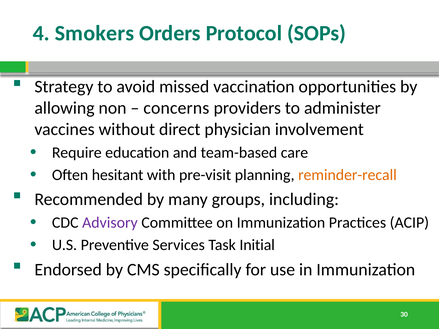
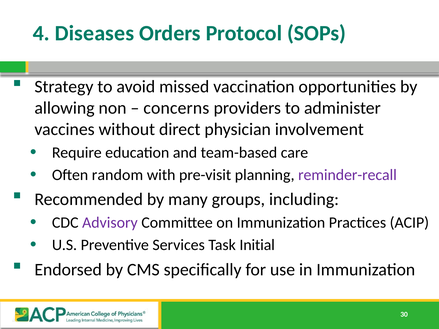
Smokers: Smokers -> Diseases
hesitant: hesitant -> random
reminder-recall colour: orange -> purple
